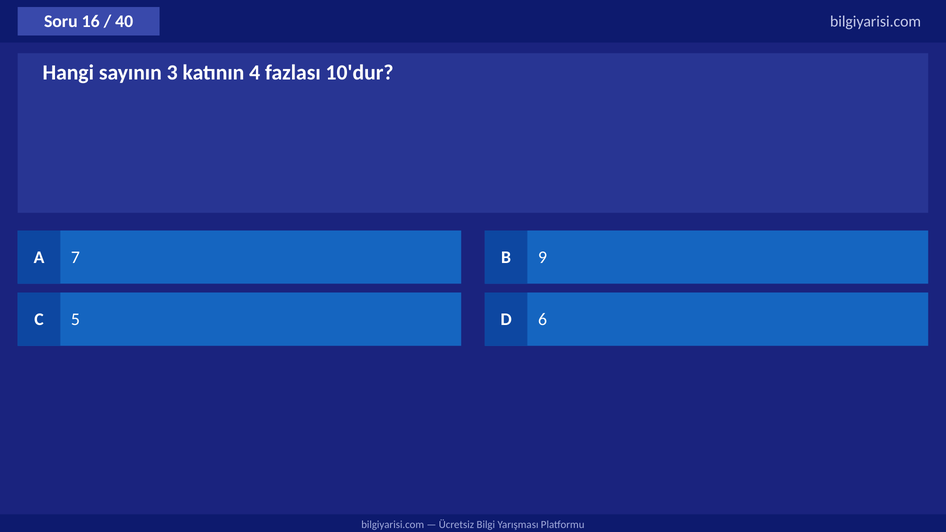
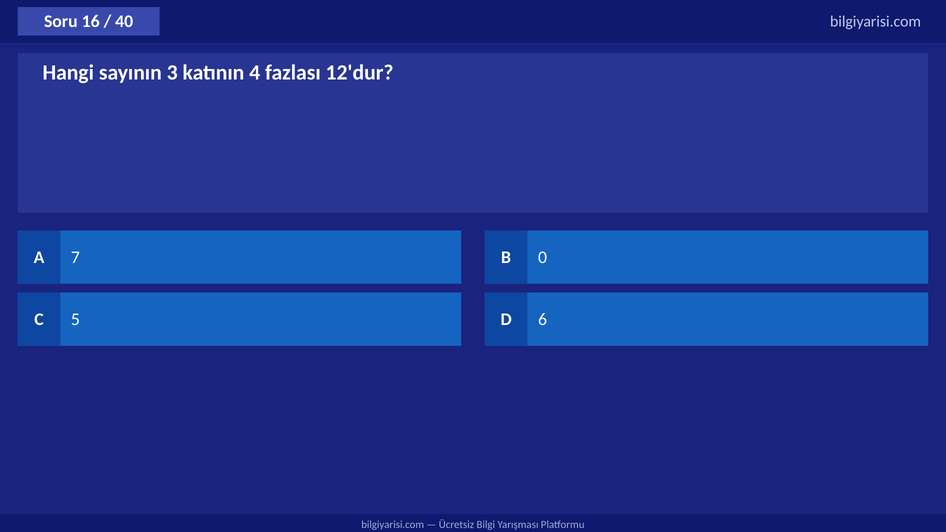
10'dur: 10'dur -> 12'dur
9: 9 -> 0
